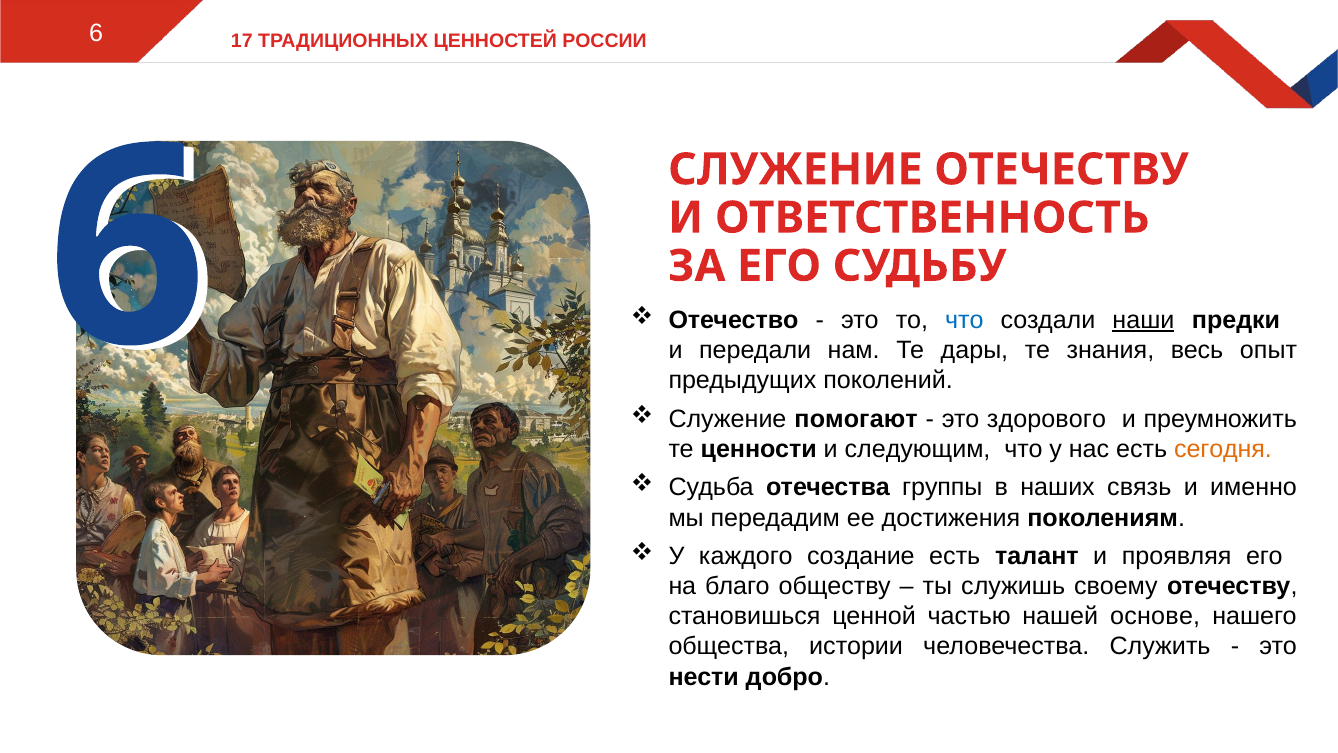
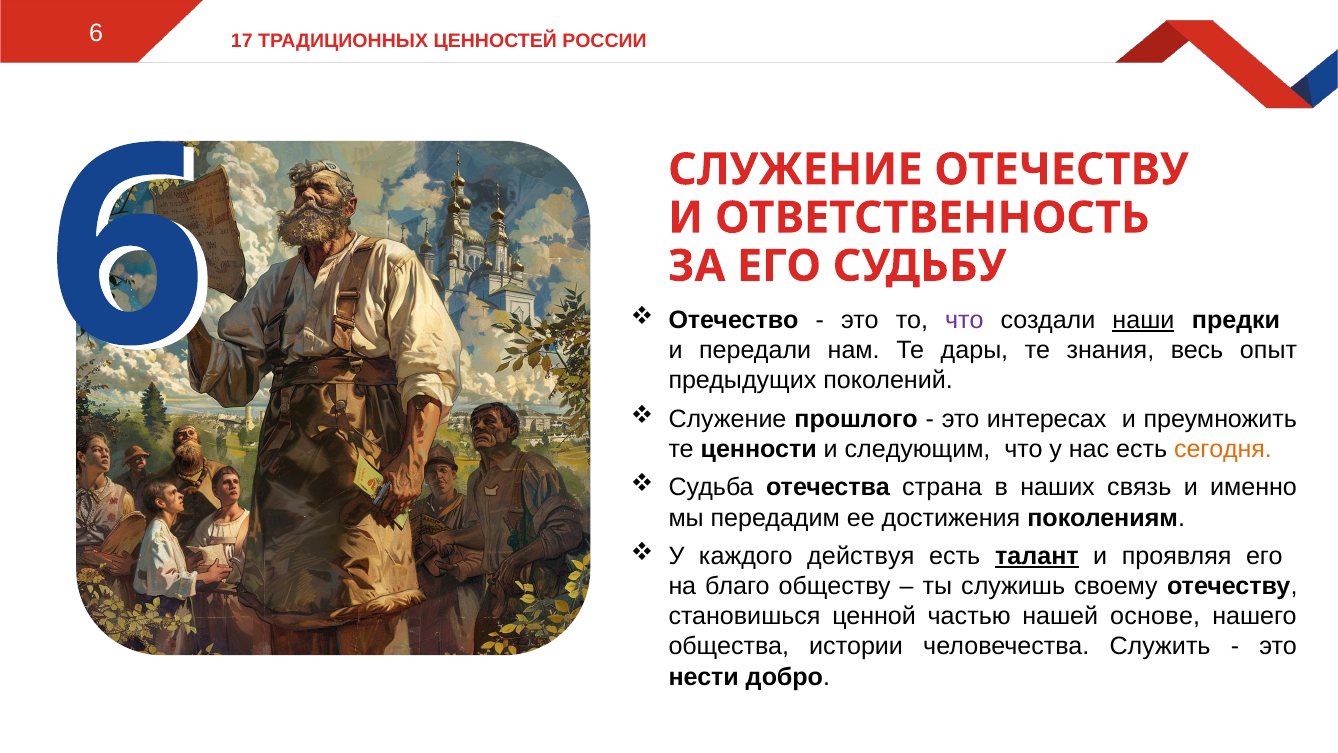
что at (964, 320) colour: blue -> purple
помогают: помогают -> прошлого
здорового: здорового -> интересах
группы: группы -> страна
создание: создание -> действуя
талант underline: none -> present
